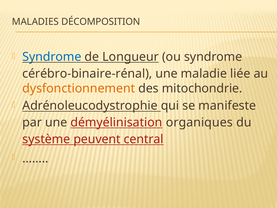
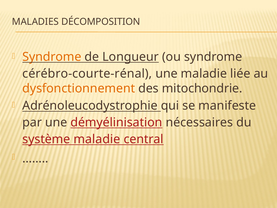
Syndrome at (52, 57) colour: blue -> orange
cérébro-binaire-rénal: cérébro-binaire-rénal -> cérébro-courte-rénal
organiques: organiques -> nécessaires
système peuvent: peuvent -> maladie
